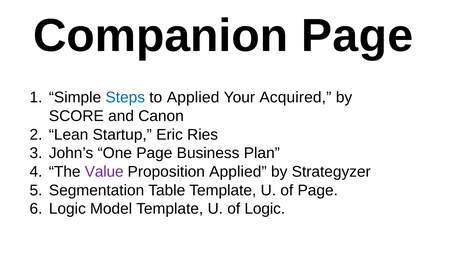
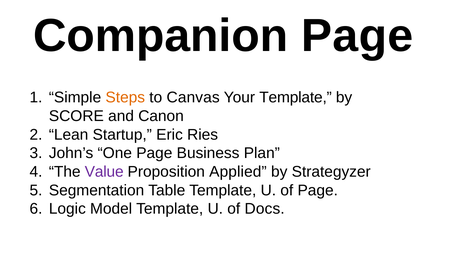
Steps colour: blue -> orange
to Applied: Applied -> Canvas
Your Acquired: Acquired -> Template
of Logic: Logic -> Docs
